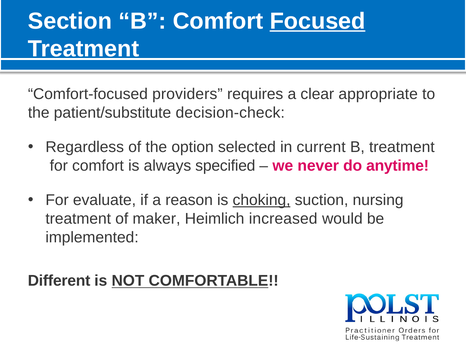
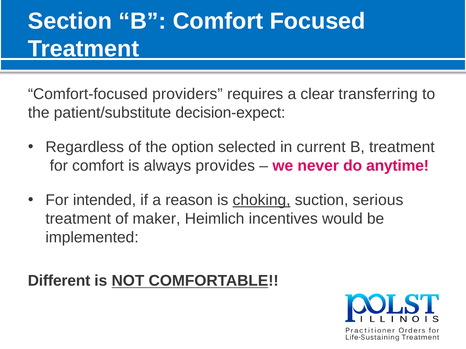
Focused underline: present -> none
appropriate: appropriate -> transferring
decision-check: decision-check -> decision-expect
specified: specified -> provides
evaluate: evaluate -> intended
nursing: nursing -> serious
increased: increased -> incentives
